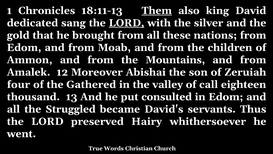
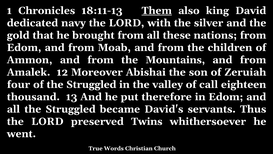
sang: sang -> navy
LORD at (127, 23) underline: present -> none
of the Gathered: Gathered -> Struggled
consulted: consulted -> therefore
Hairy: Hairy -> Twins
